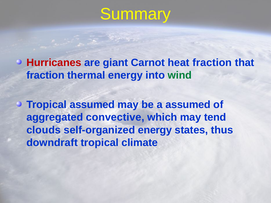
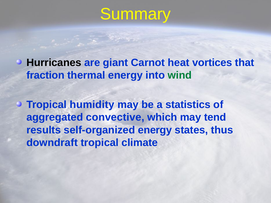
Hurricanes colour: red -> black
heat fraction: fraction -> vortices
Tropical assumed: assumed -> humidity
a assumed: assumed -> statistics
clouds: clouds -> results
